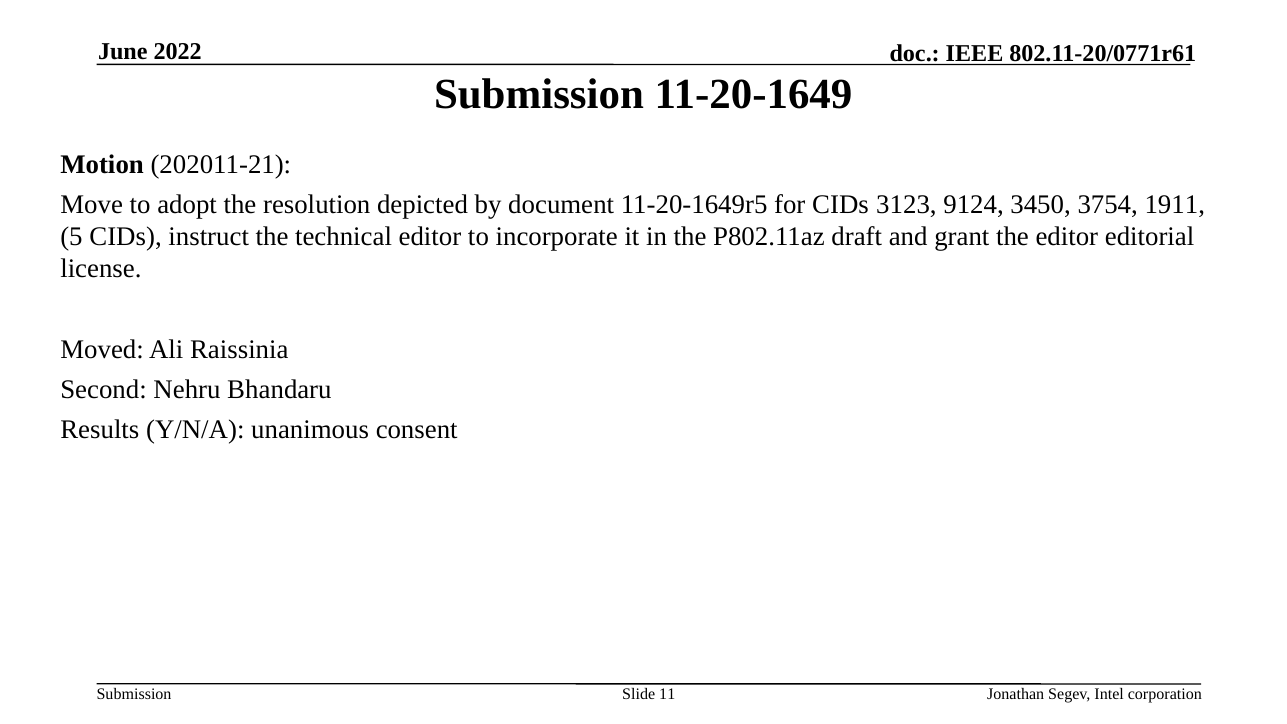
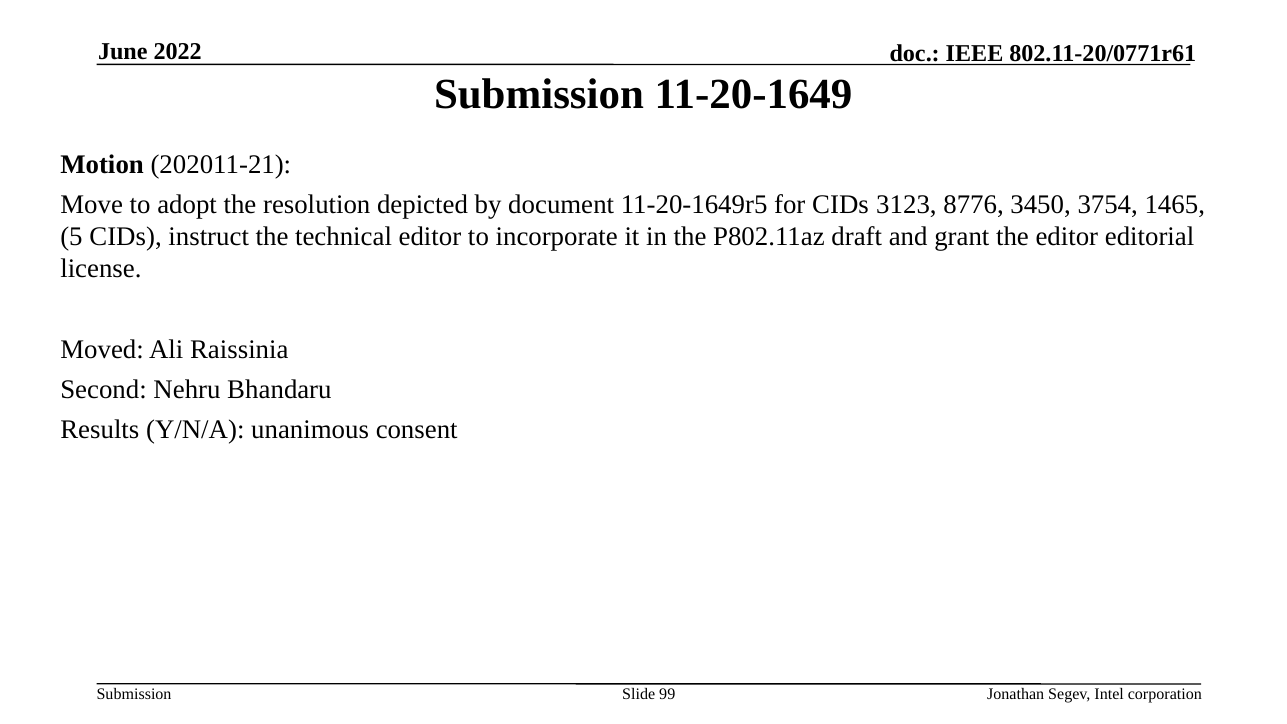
9124: 9124 -> 8776
1911: 1911 -> 1465
11: 11 -> 99
